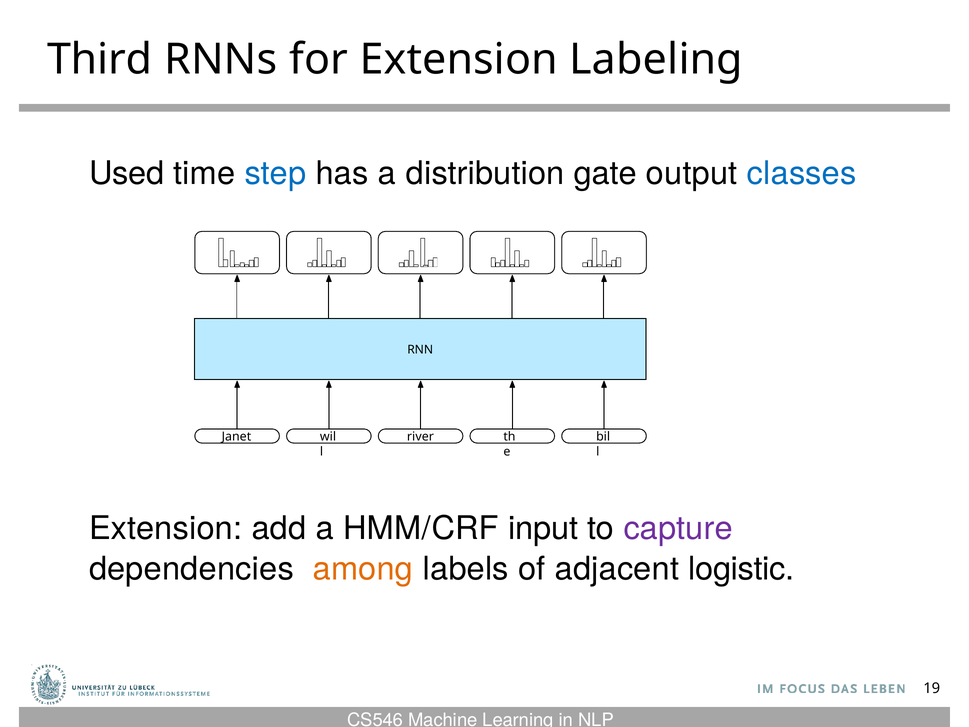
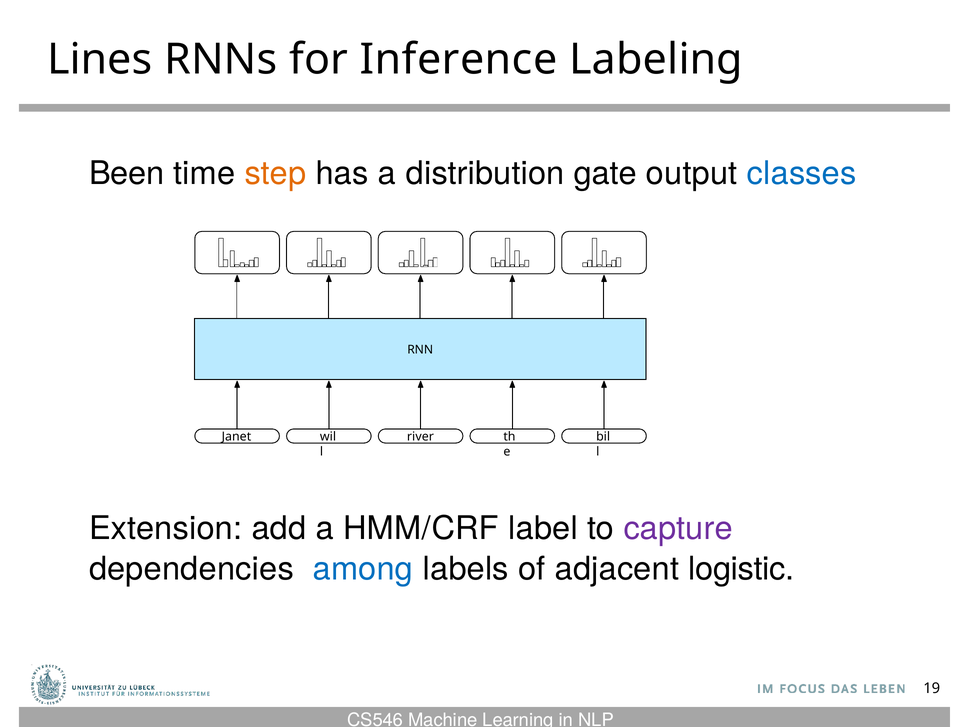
Third: Third -> Lines
for Extension: Extension -> Inference
Used: Used -> Been
step colour: blue -> orange
input: input -> label
among colour: orange -> blue
